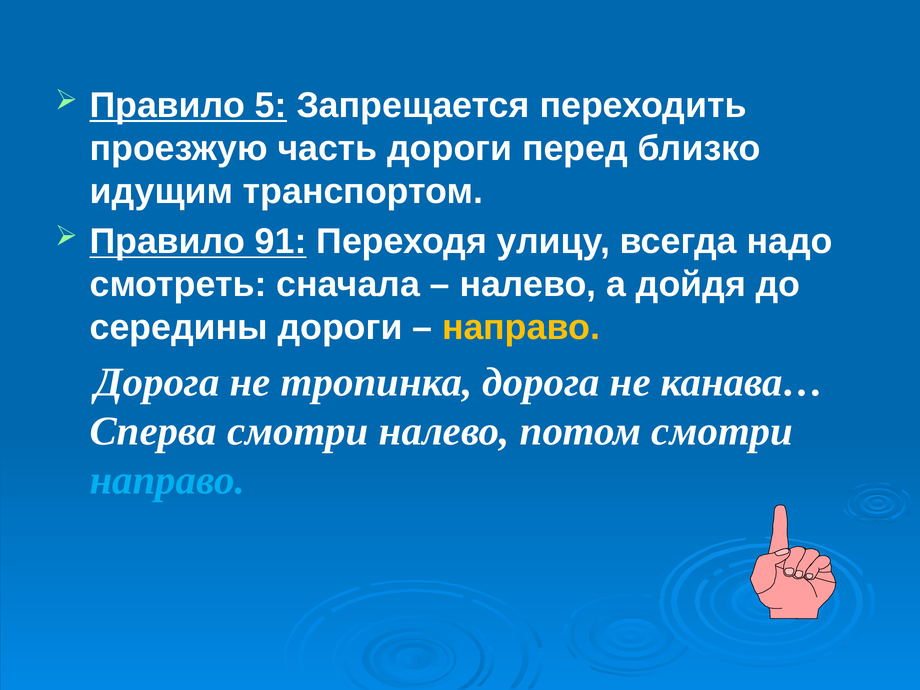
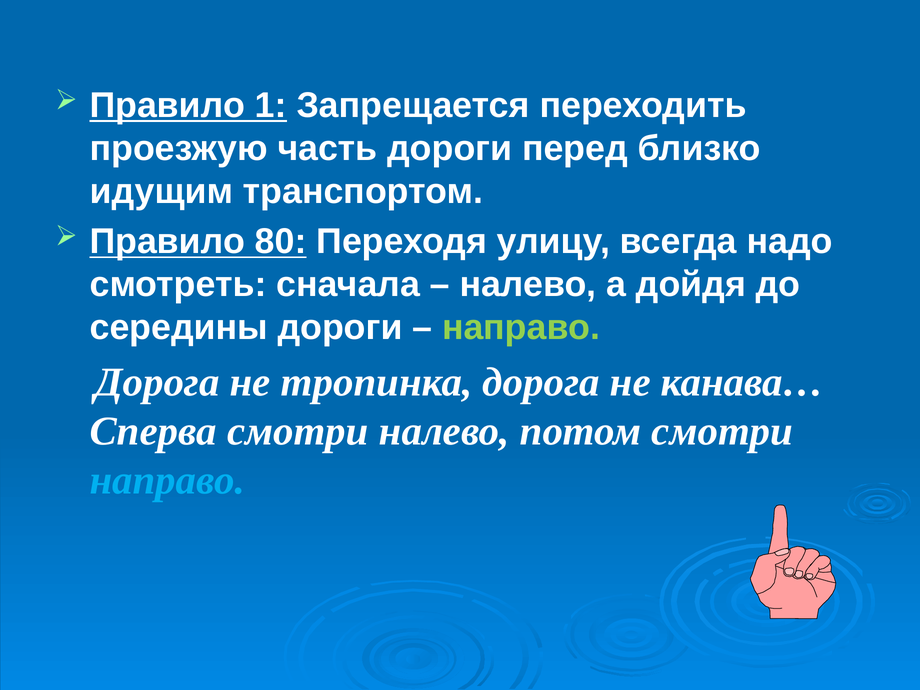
5: 5 -> 1
91: 91 -> 80
направо at (521, 328) colour: yellow -> light green
